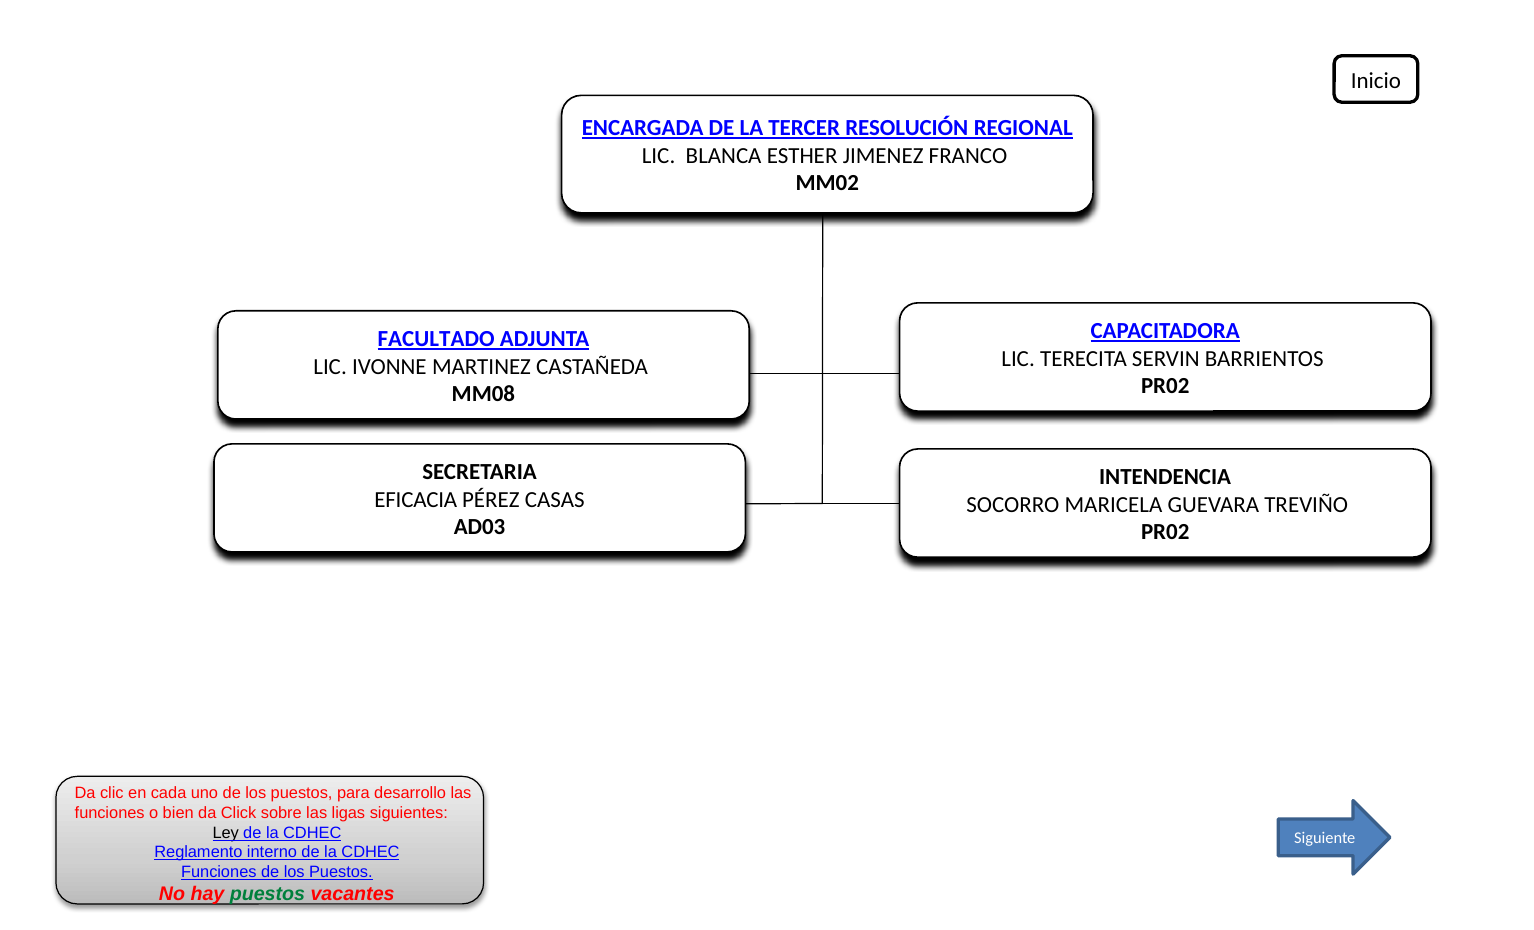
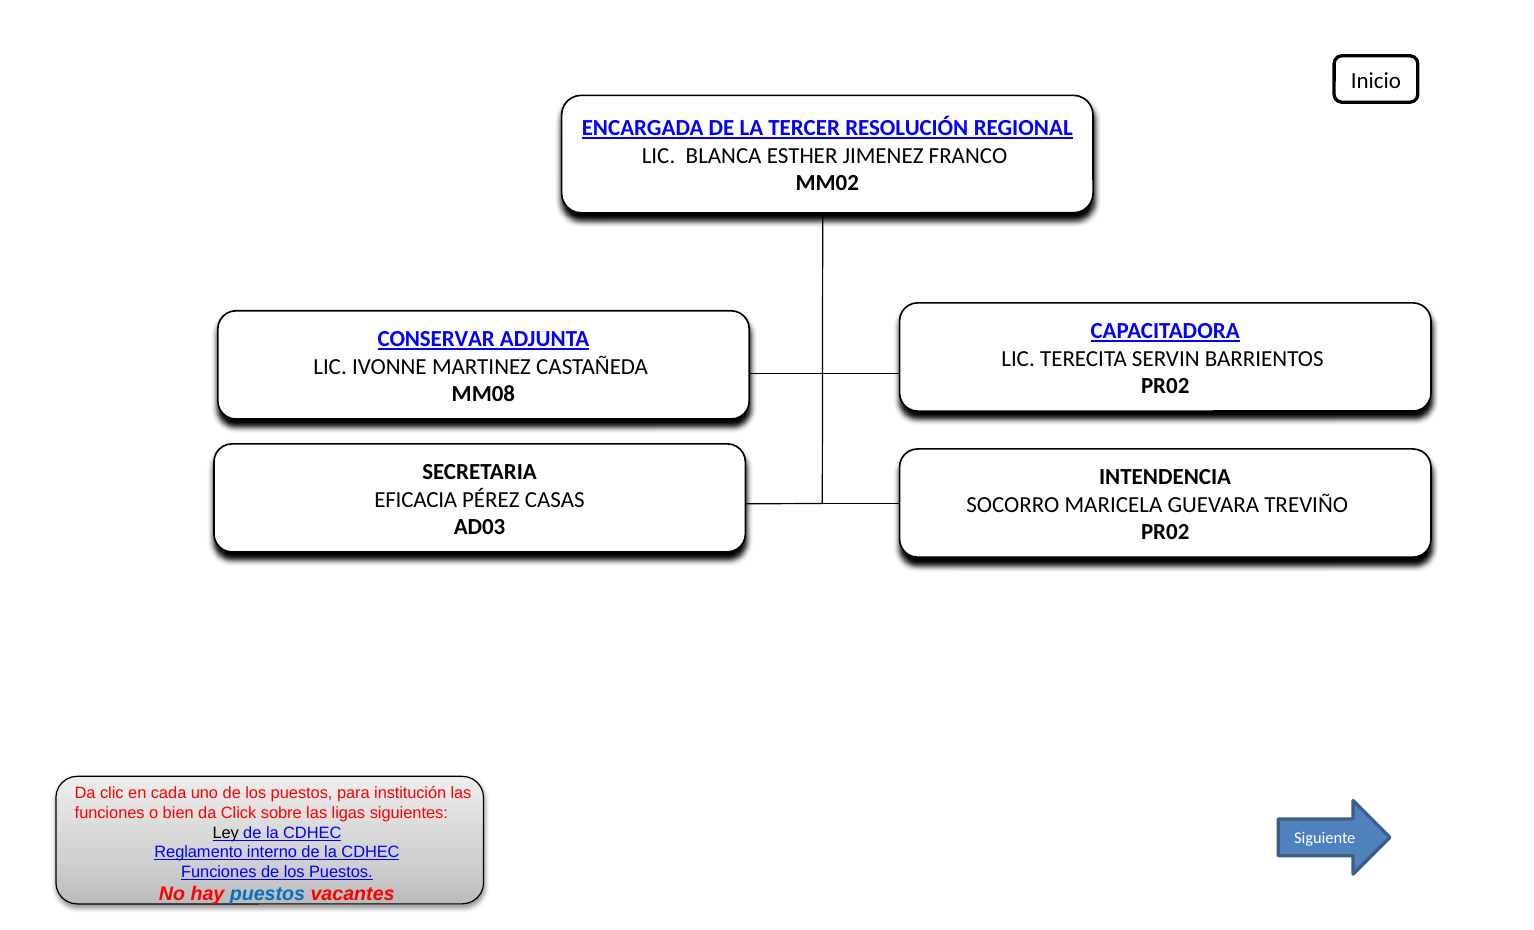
FACULTADO: FACULTADO -> CONSERVAR
desarrollo: desarrollo -> institución
puestos at (267, 894) colour: green -> blue
